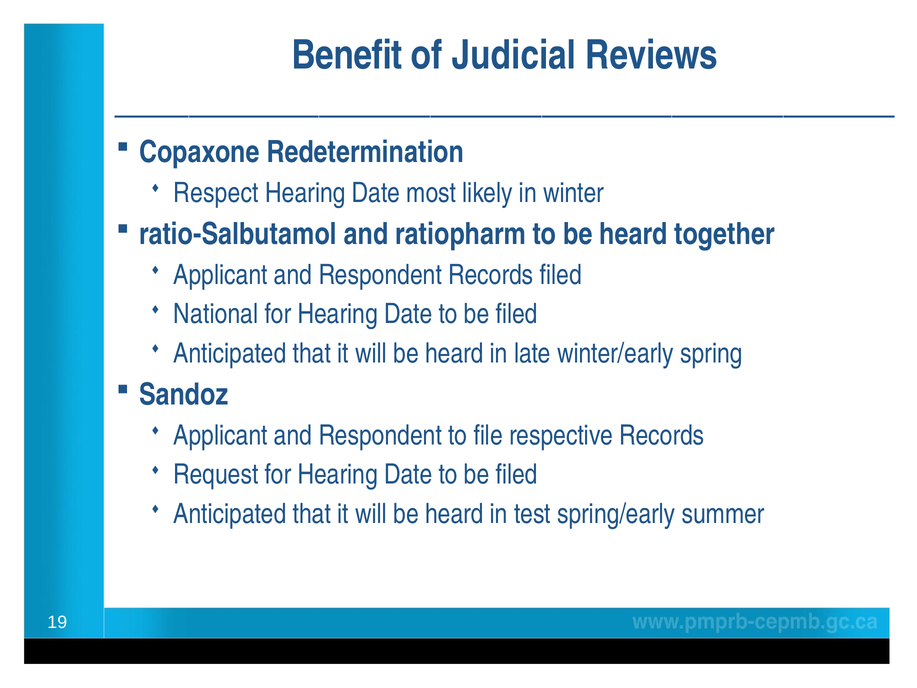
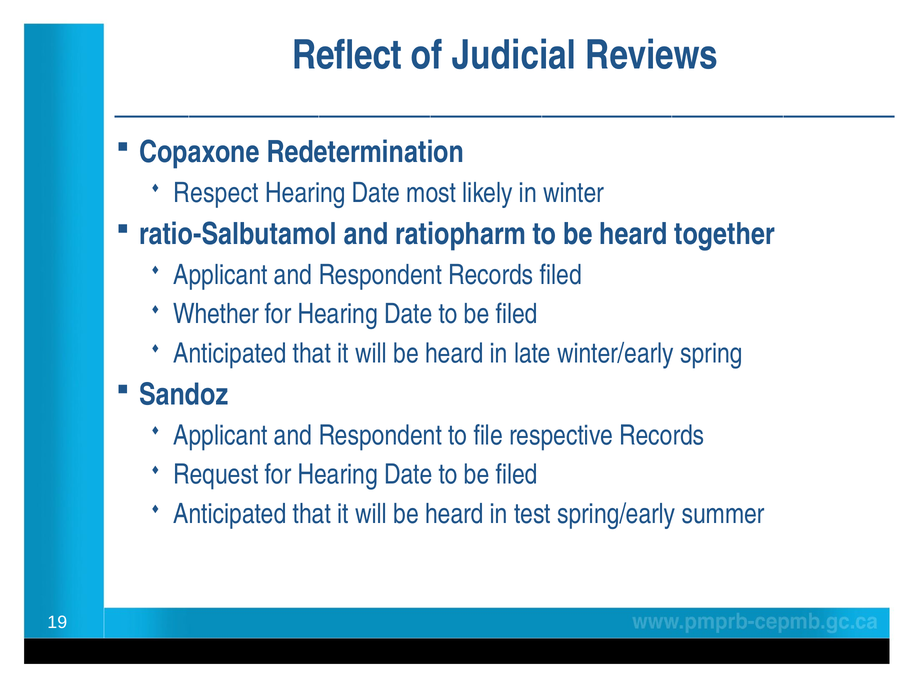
Benefit: Benefit -> Reflect
National: National -> Whether
